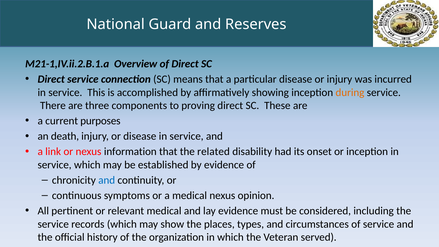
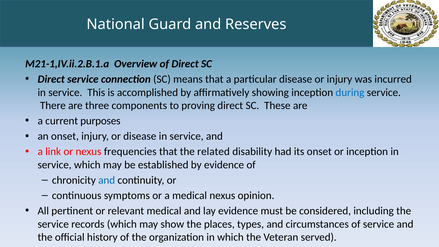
during colour: orange -> blue
an death: death -> onset
information: information -> frequencies
